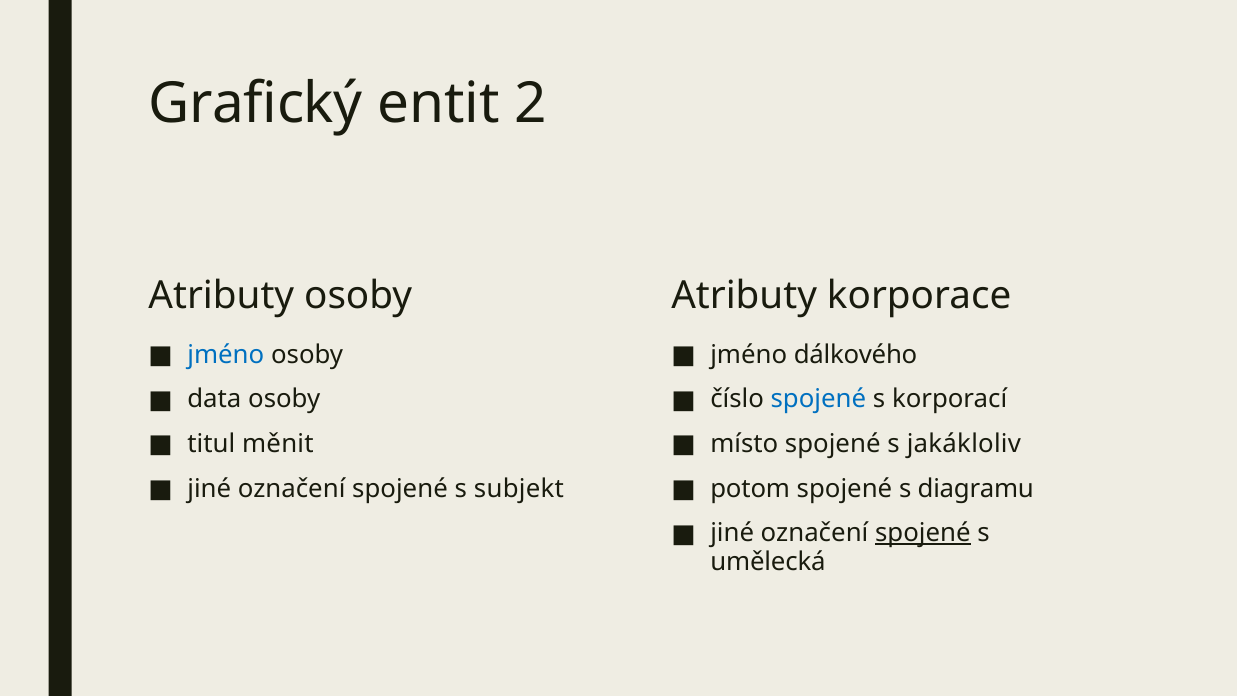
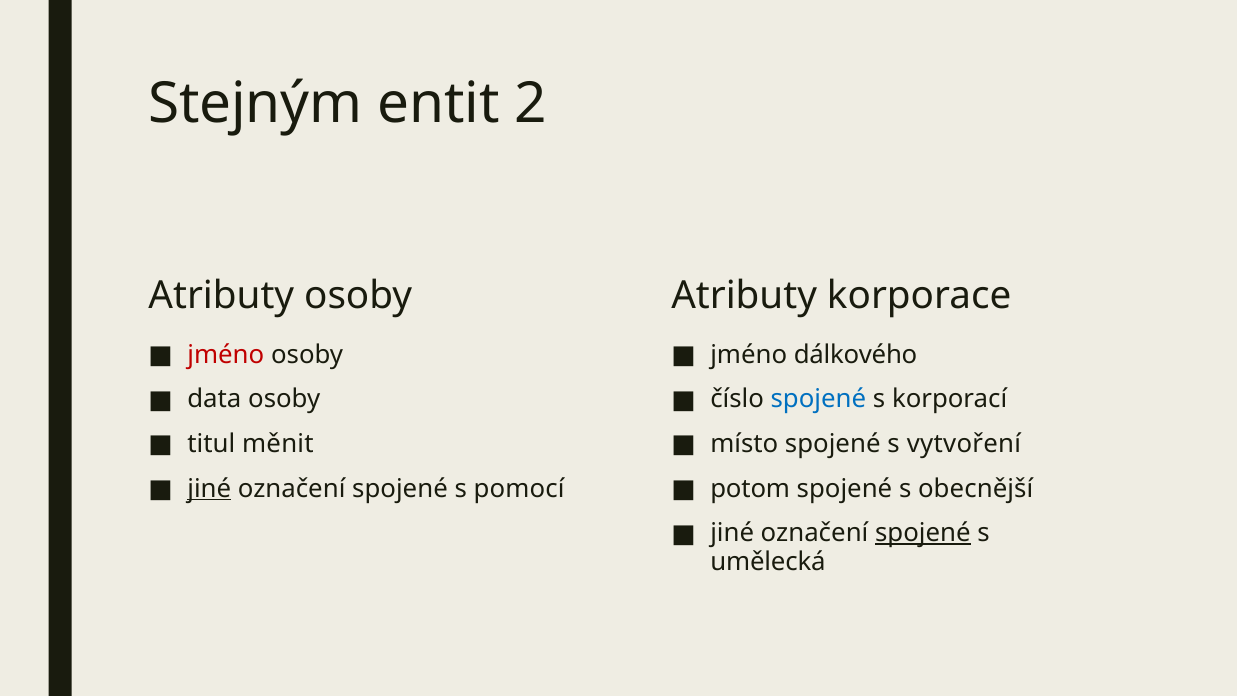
Grafický: Grafický -> Stejným
jméno at (226, 355) colour: blue -> red
jakákloliv: jakákloliv -> vytvoření
jiné at (209, 488) underline: none -> present
subjekt: subjekt -> pomocí
diagramu: diagramu -> obecnější
